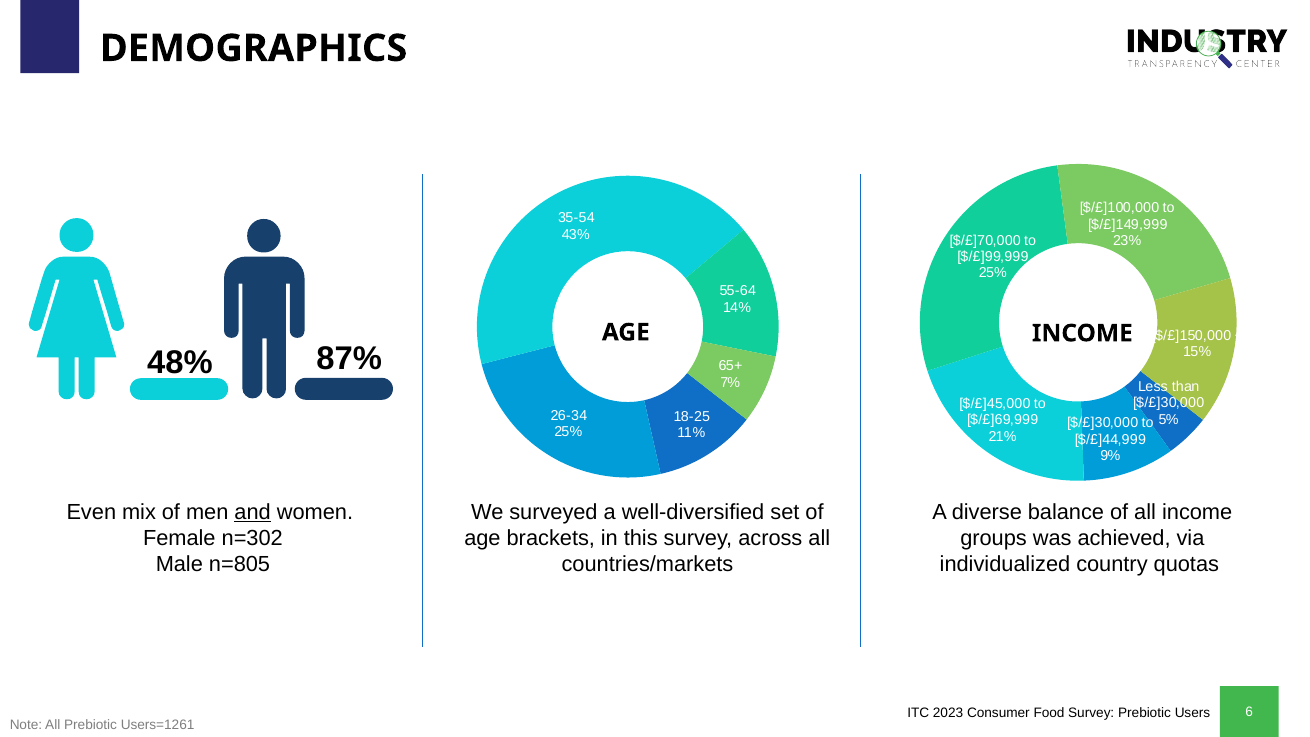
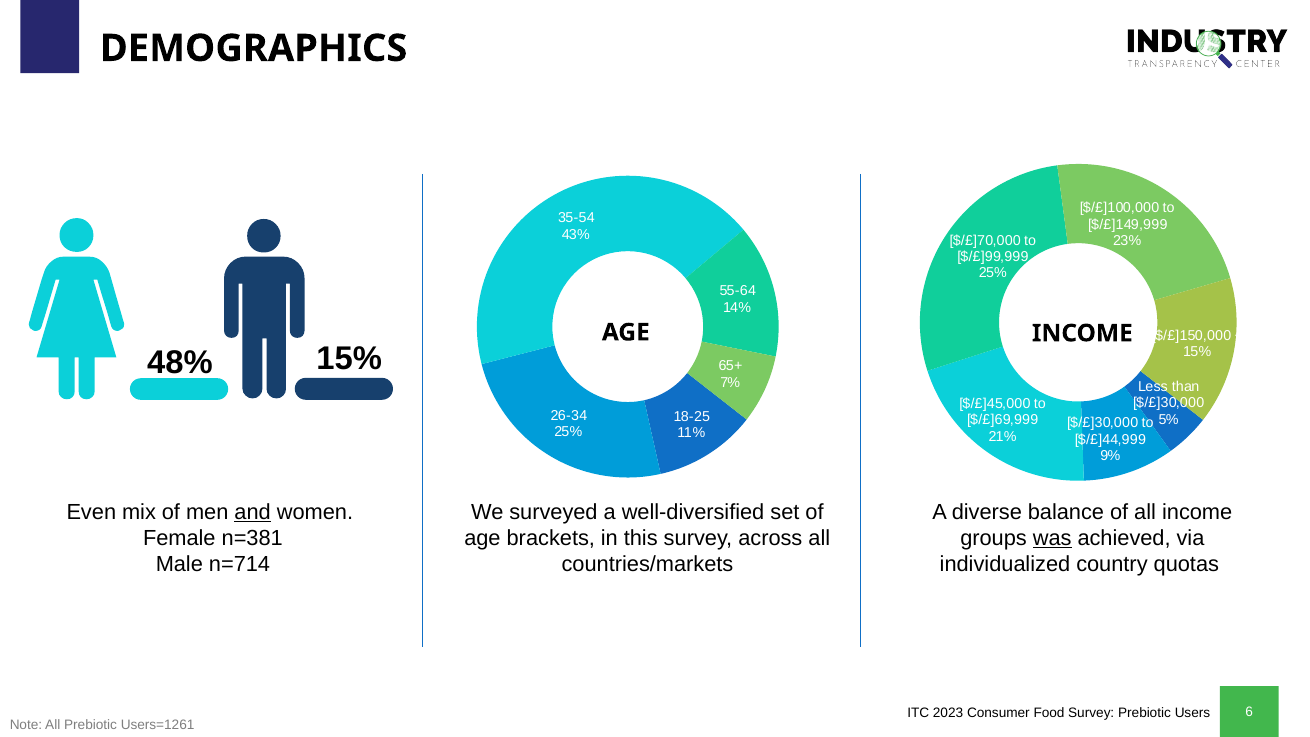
87% at (349, 359): 87% -> 15%
n=302: n=302 -> n=381
was underline: none -> present
n=805: n=805 -> n=714
